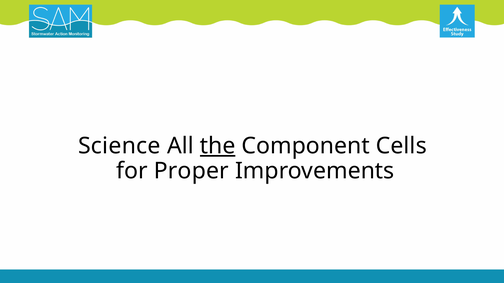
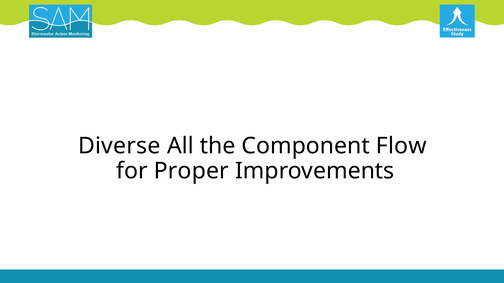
Science: Science -> Diverse
the underline: present -> none
Cells: Cells -> Flow
